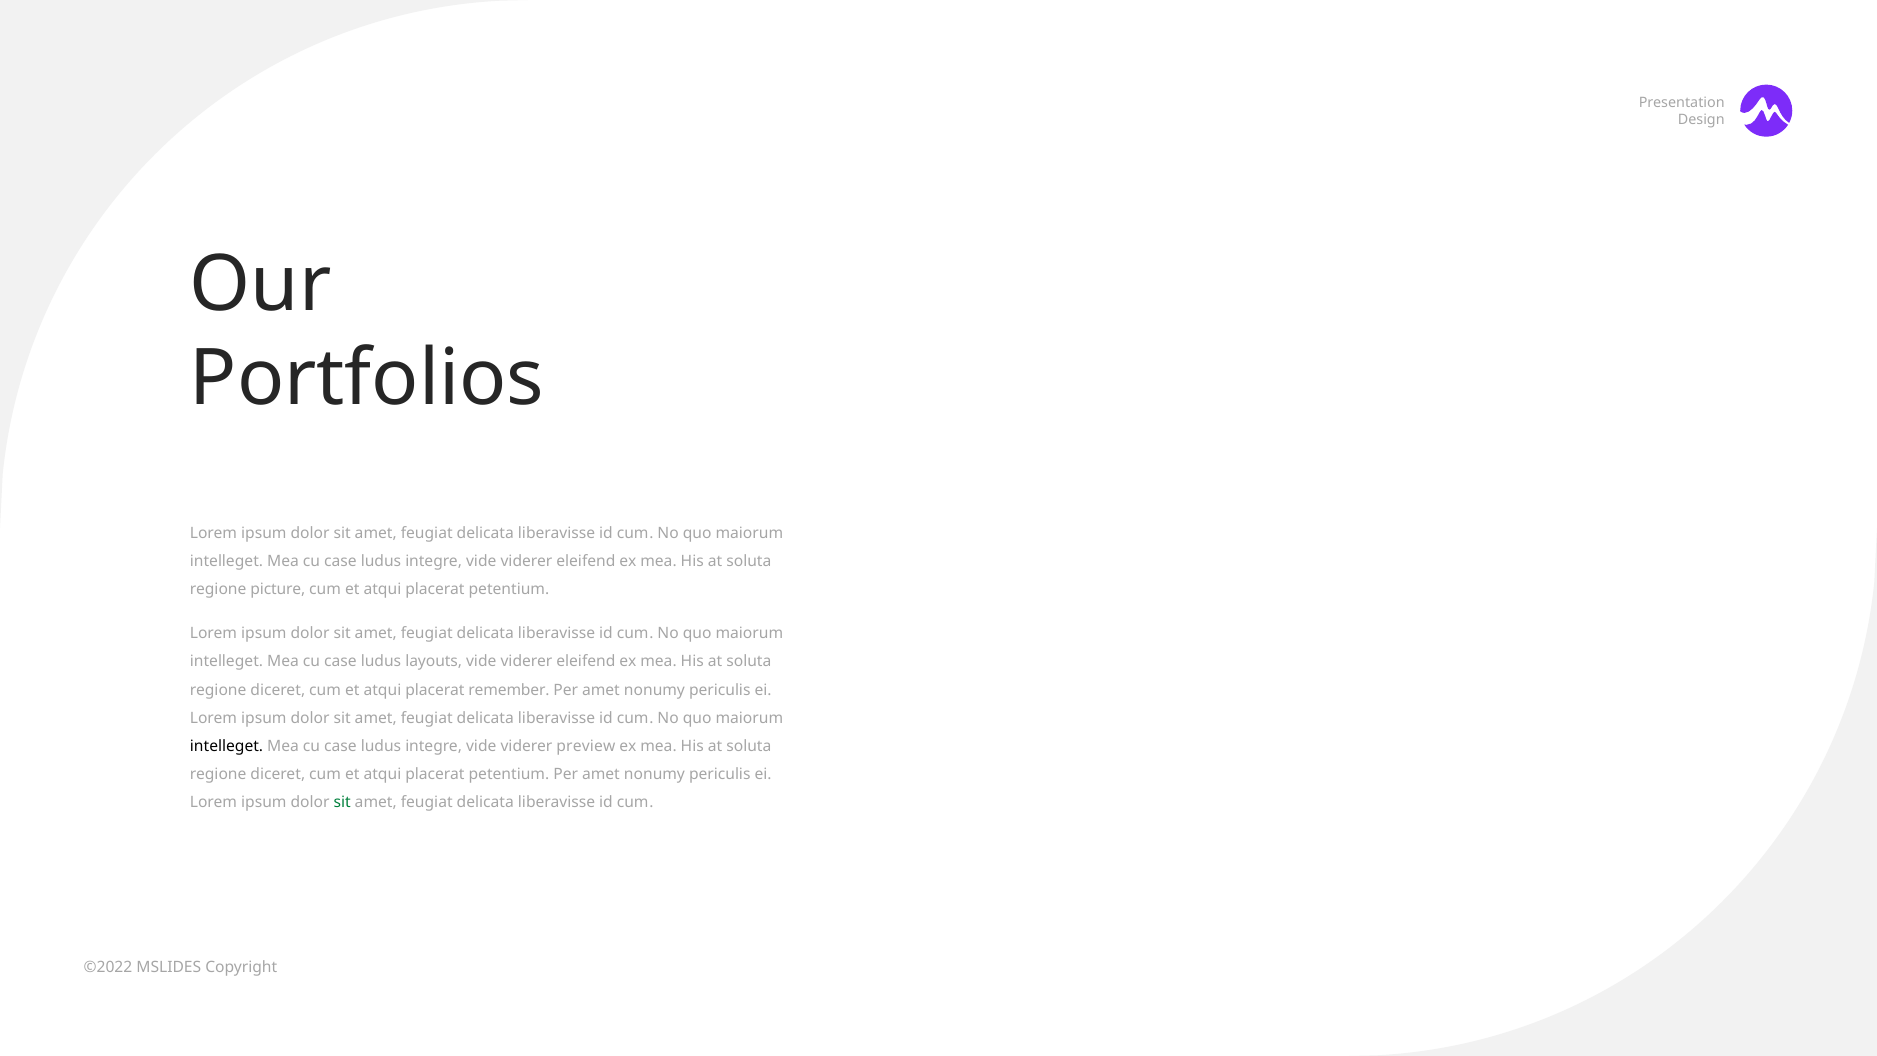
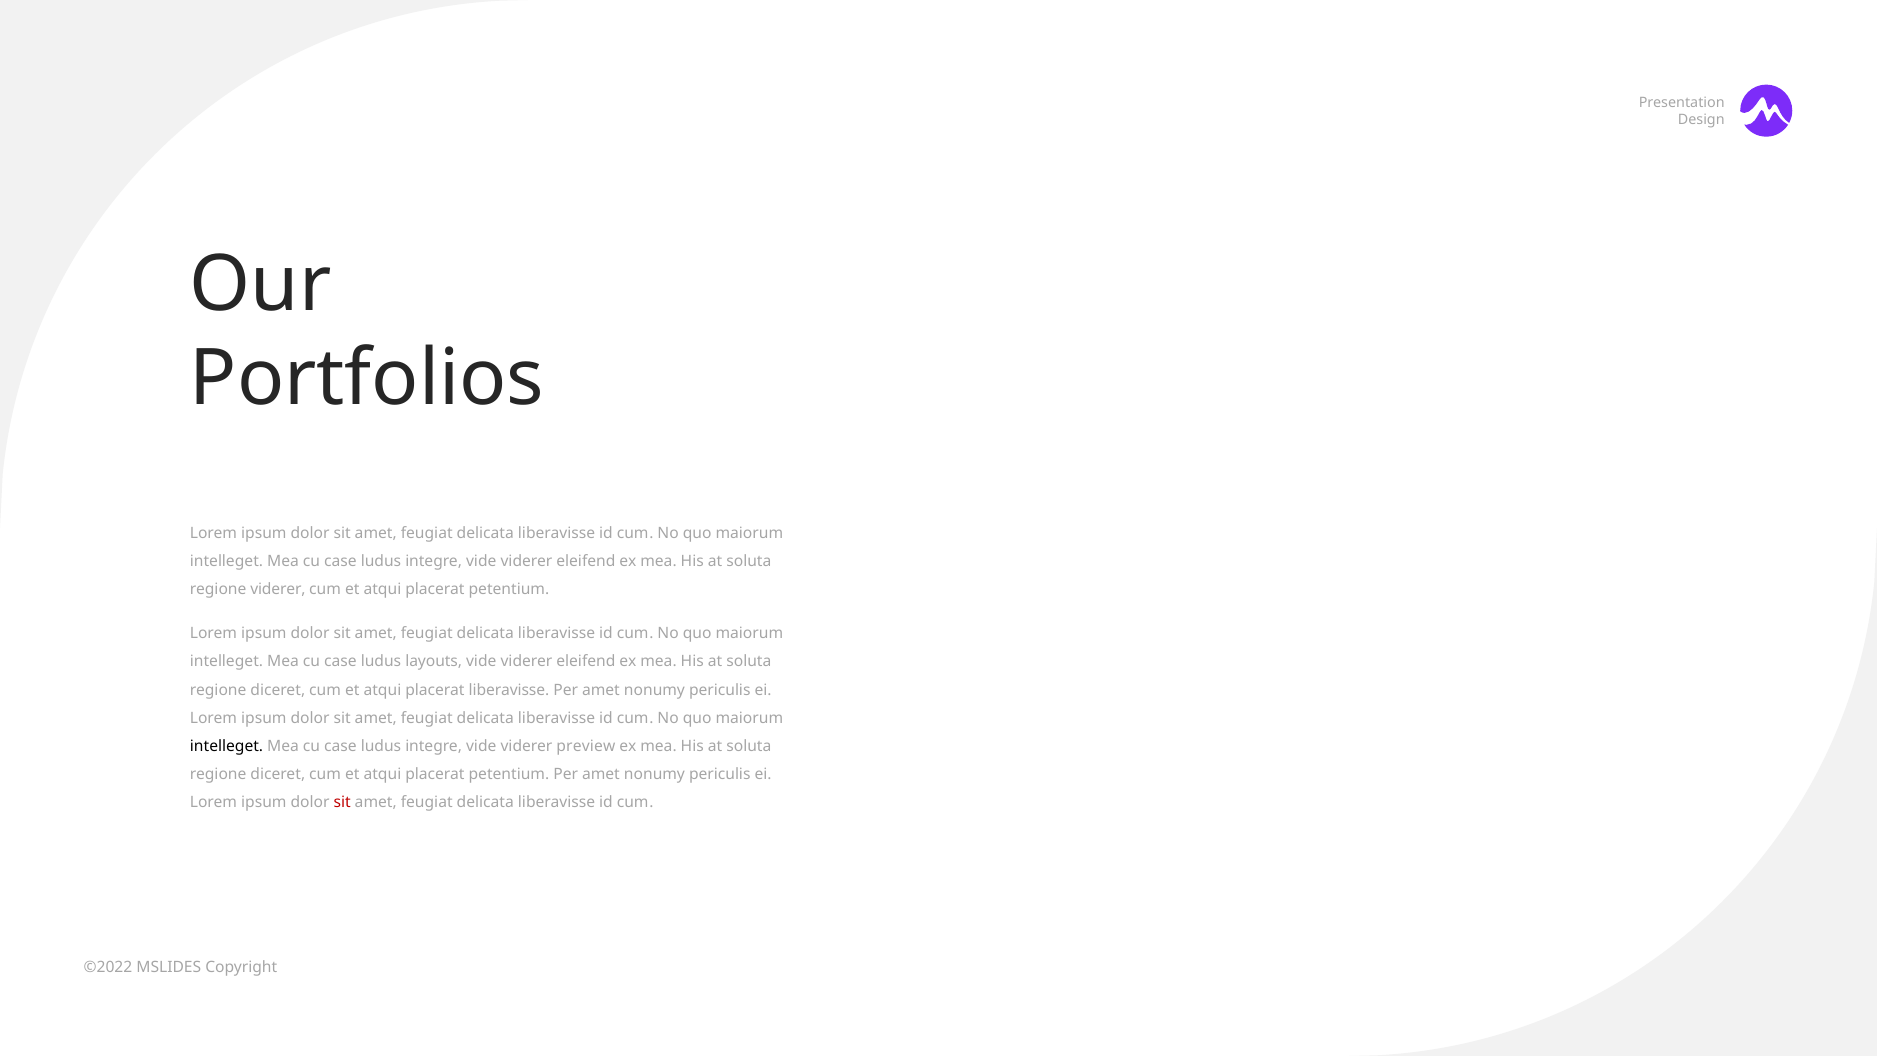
regione picture: picture -> viderer
placerat remember: remember -> liberavisse
sit at (342, 802) colour: green -> red
